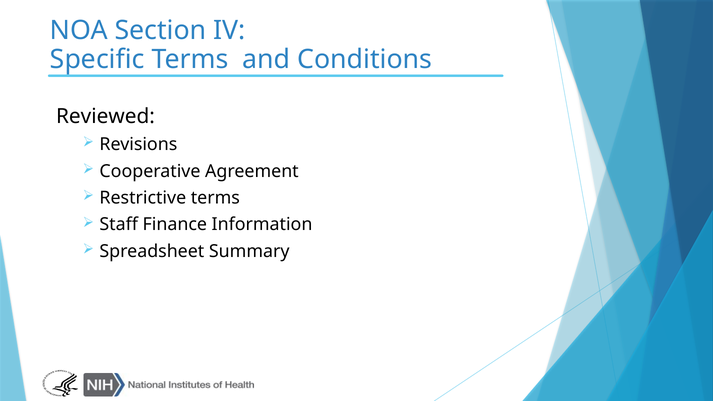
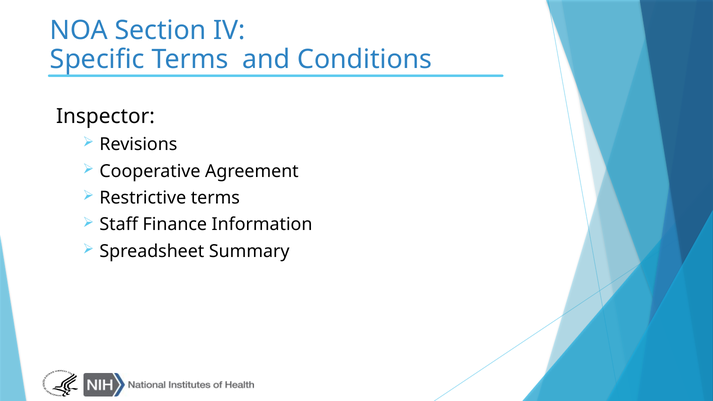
Reviewed: Reviewed -> Inspector
